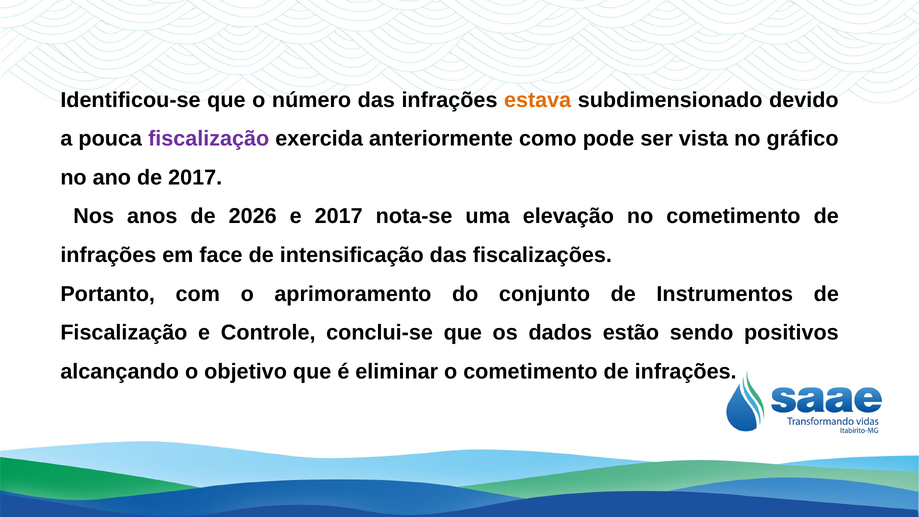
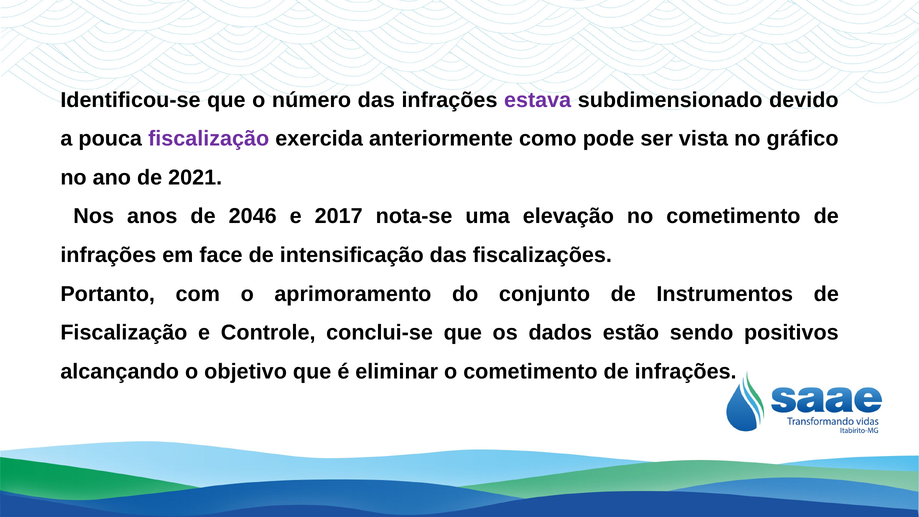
estava colour: orange -> purple
de 2017: 2017 -> 2021
2026: 2026 -> 2046
